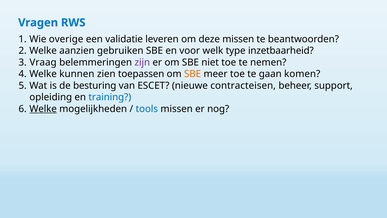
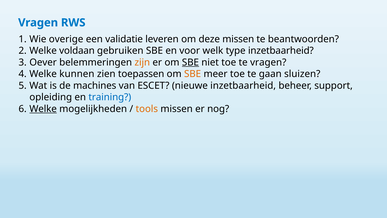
aanzien: aanzien -> voldaan
Vraag: Vraag -> Oever
zijn colour: purple -> orange
SBE at (190, 62) underline: none -> present
te nemen: nemen -> vragen
komen: komen -> sluizen
besturing: besturing -> machines
nieuwe contracteisen: contracteisen -> inzetbaarheid
tools colour: blue -> orange
